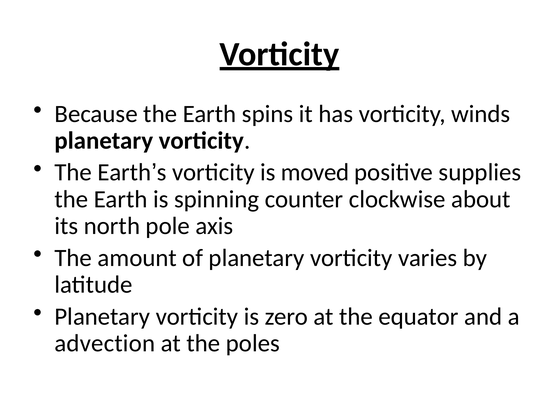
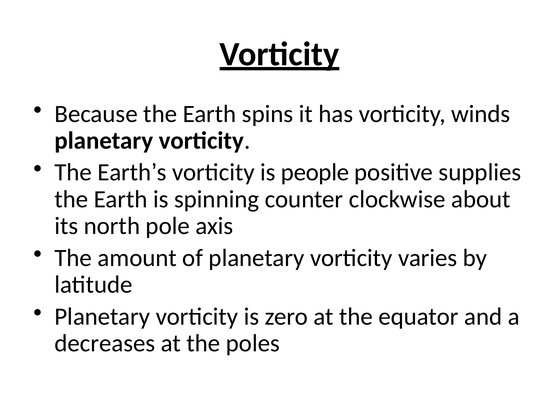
moved: moved -> people
advection: advection -> decreases
